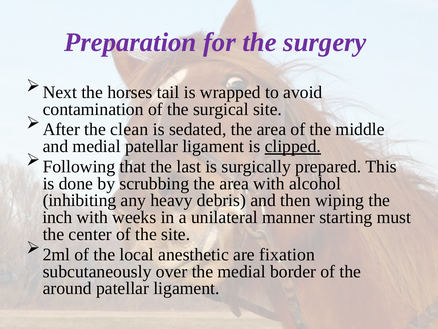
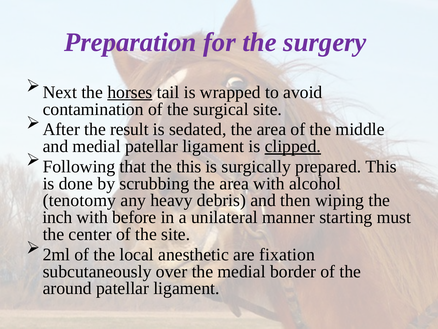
horses underline: none -> present
clean: clean -> result
the last: last -> this
inhibiting: inhibiting -> tenotomy
weeks: weeks -> before
